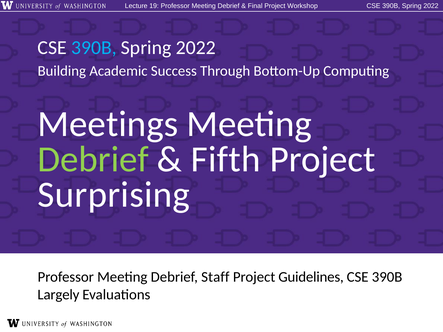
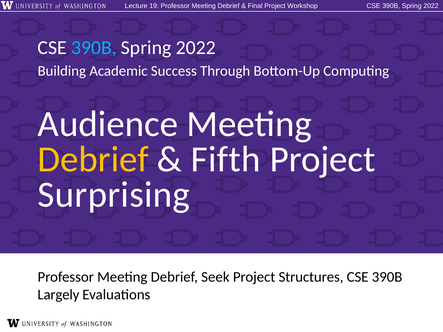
Meetings: Meetings -> Audience
Debrief at (93, 159) colour: light green -> yellow
Staff: Staff -> Seek
Guidelines: Guidelines -> Structures
